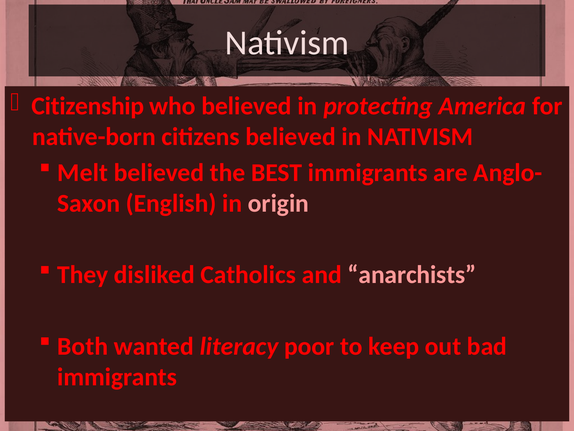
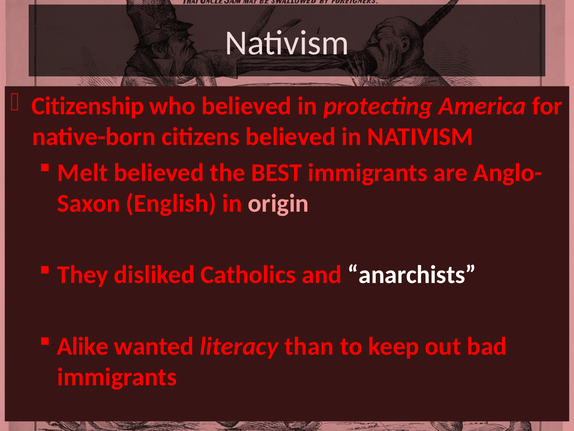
anarchists colour: pink -> white
Both: Both -> Alike
poor: poor -> than
